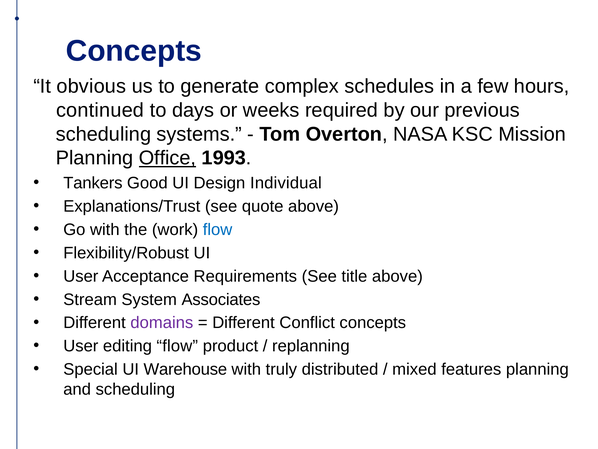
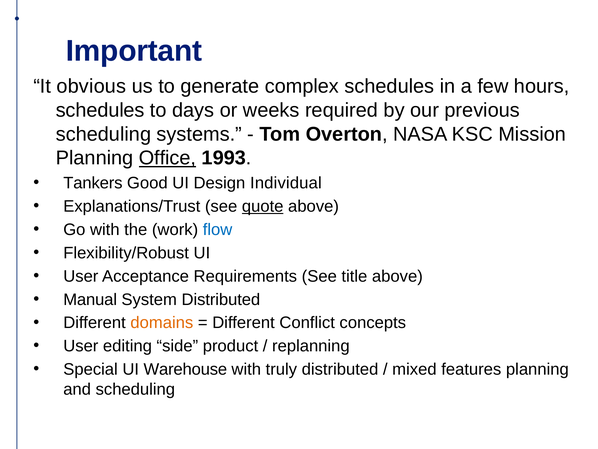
Concepts at (134, 51): Concepts -> Important
continued at (100, 110): continued -> schedules
quote underline: none -> present
Stream: Stream -> Manual
System Associates: Associates -> Distributed
domains colour: purple -> orange
editing flow: flow -> side
